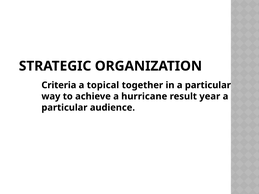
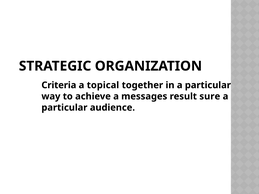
hurricane: hurricane -> messages
year: year -> sure
